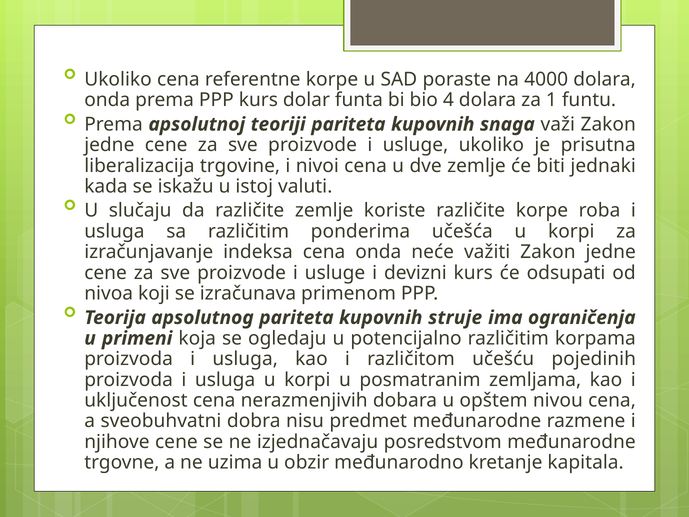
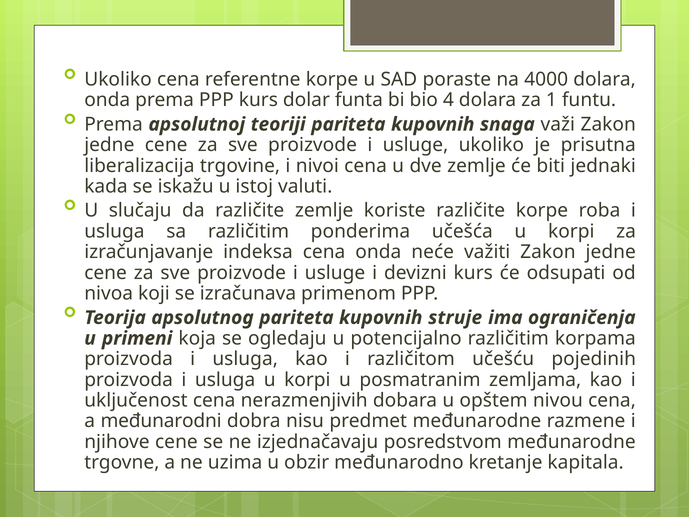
sveobuhvatni: sveobuhvatni -> međunarodni
